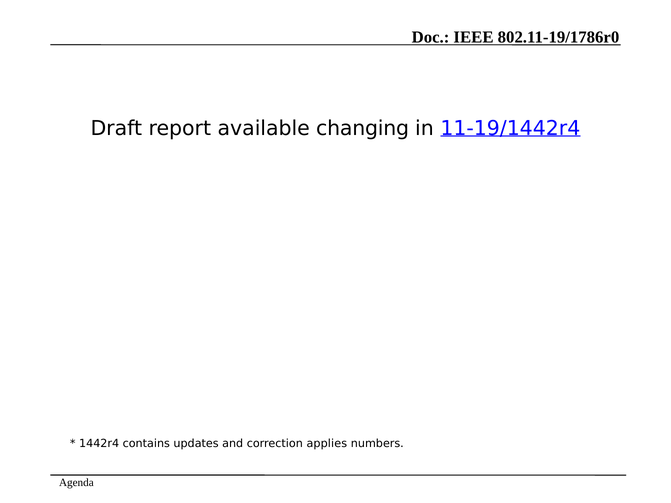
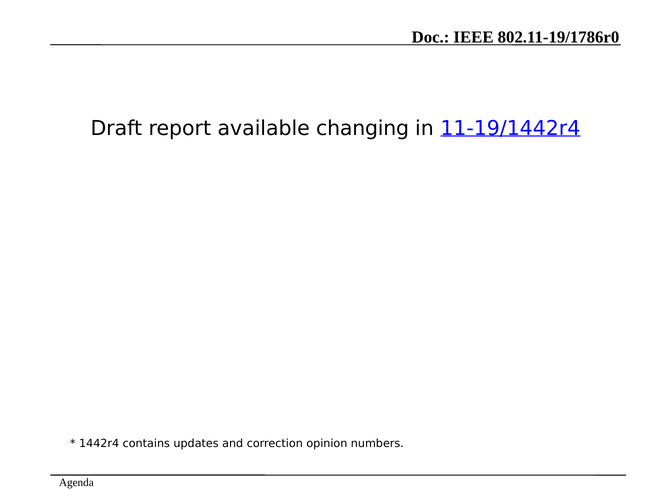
applies: applies -> opinion
